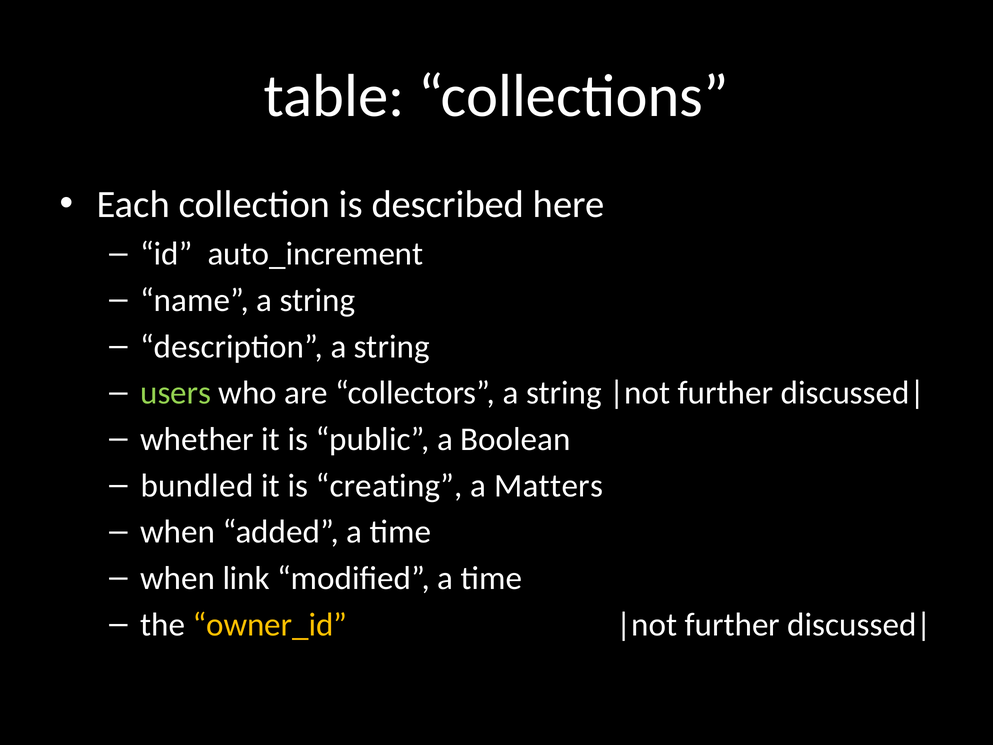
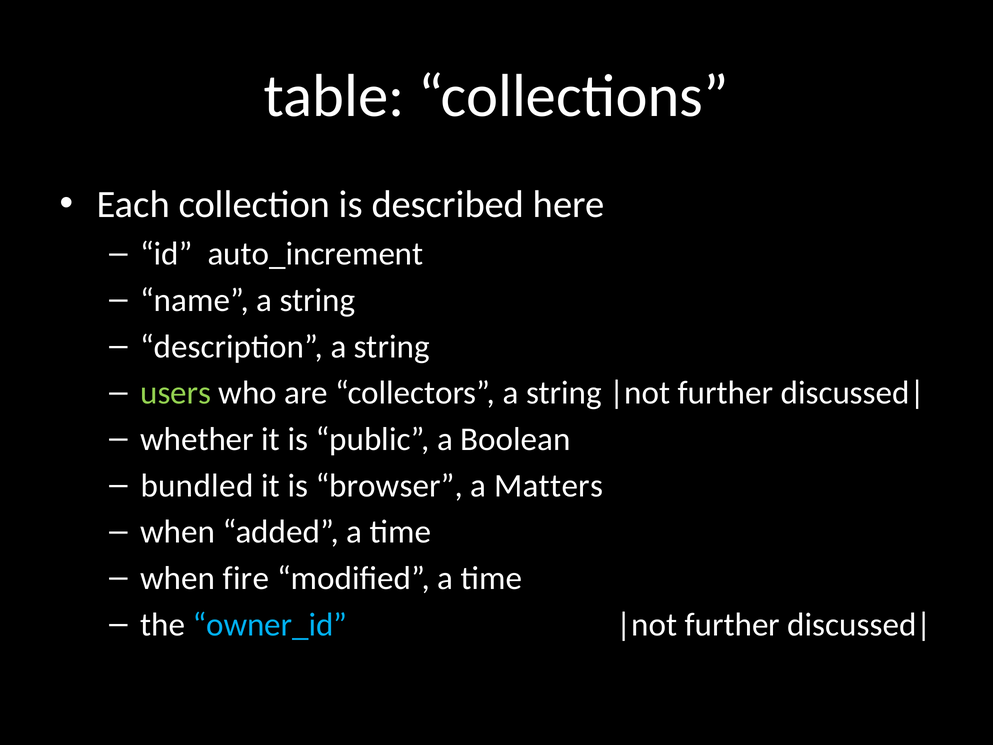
creating: creating -> browser
link: link -> fire
owner_id colour: yellow -> light blue
